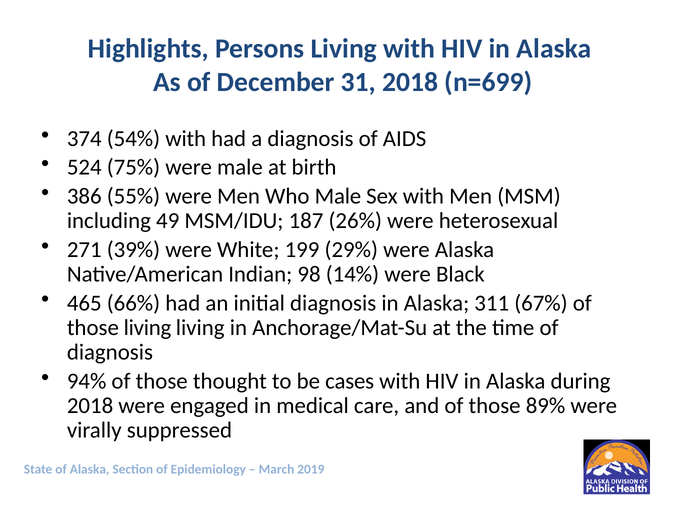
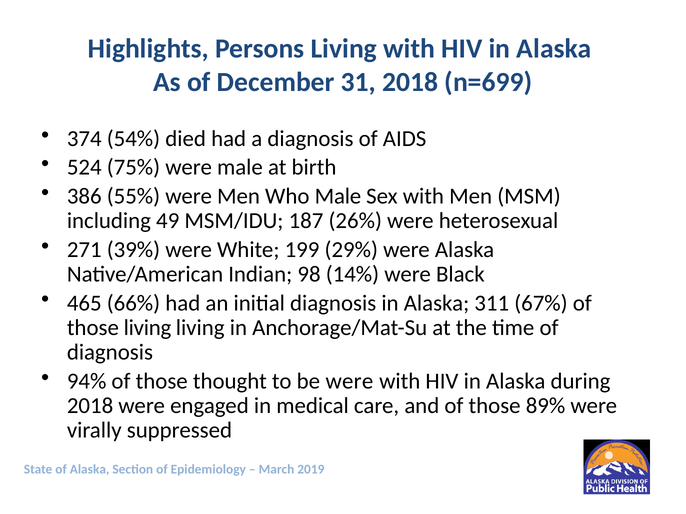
54% with: with -> died
be cases: cases -> were
